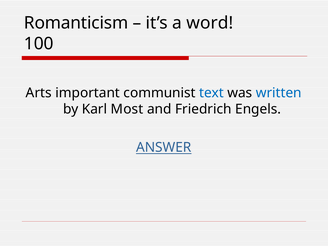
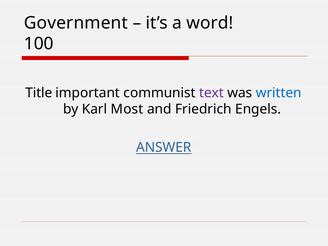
Romanticism: Romanticism -> Government
Arts: Arts -> Title
text colour: blue -> purple
